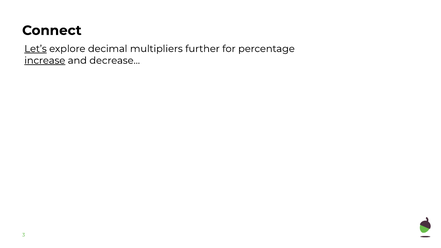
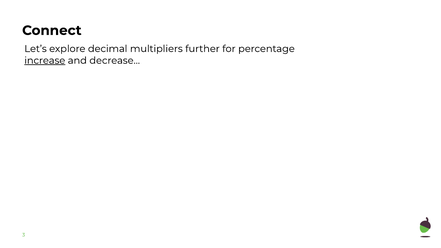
Let’s underline: present -> none
